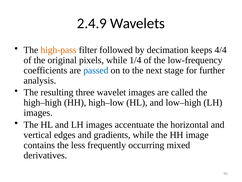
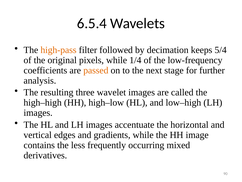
2.4.9: 2.4.9 -> 6.5.4
4/4: 4/4 -> 5/4
passed colour: blue -> orange
